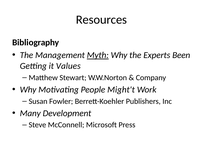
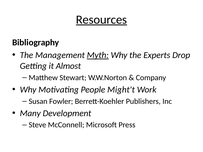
Resources underline: none -> present
Been: Been -> Drop
Values: Values -> Almost
